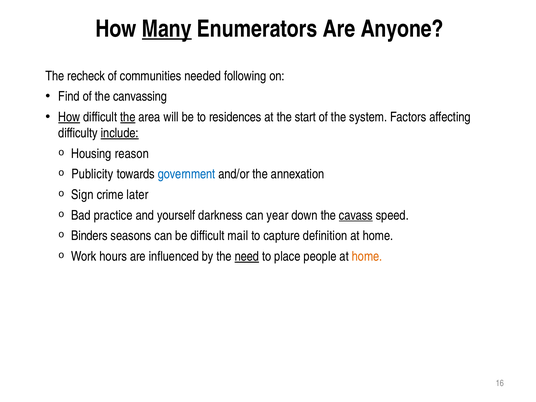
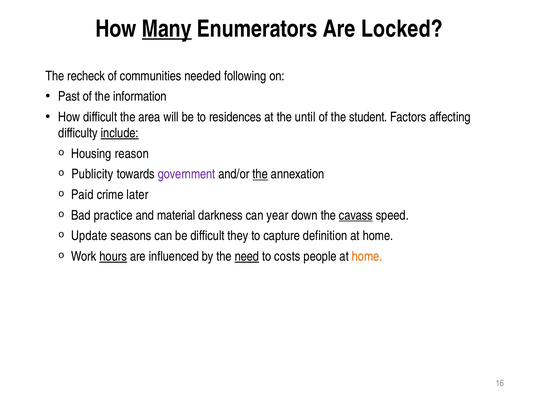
Anyone: Anyone -> Locked
Find: Find -> Past
canvassing: canvassing -> information
How at (69, 117) underline: present -> none
the at (128, 117) underline: present -> none
start: start -> until
system: system -> student
government colour: blue -> purple
the at (260, 174) underline: none -> present
Sign: Sign -> Paid
yourself: yourself -> material
Binders: Binders -> Update
mail: mail -> they
hours underline: none -> present
place: place -> costs
